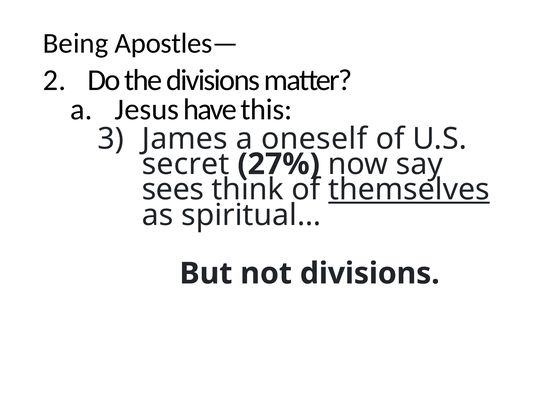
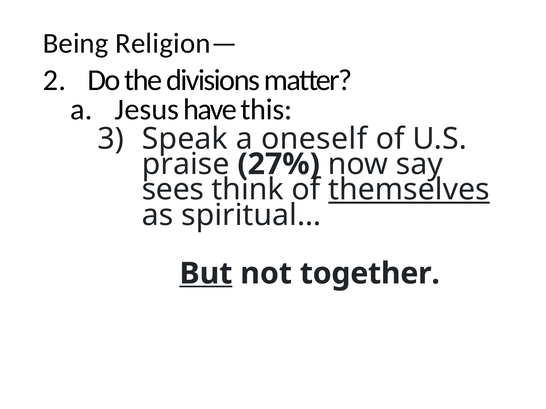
Apostles—: Apostles— -> Religion—
James: James -> Speak
secret: secret -> praise
But underline: none -> present
not divisions: divisions -> together
